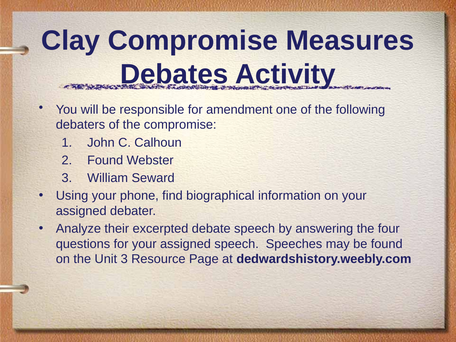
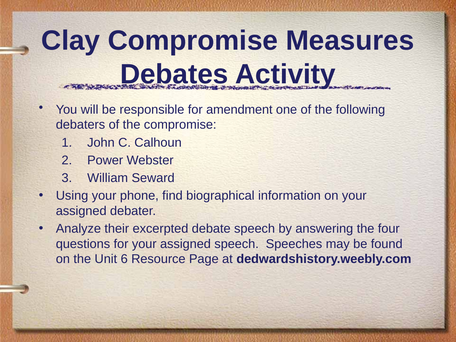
Found at (105, 160): Found -> Power
Unit 3: 3 -> 6
